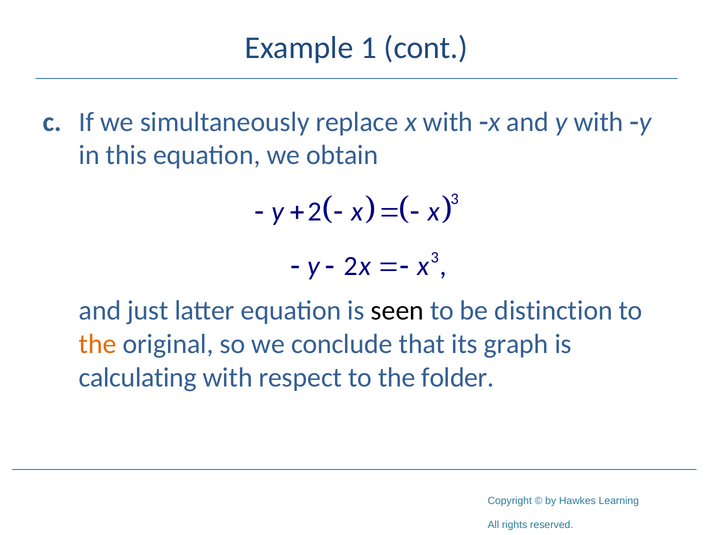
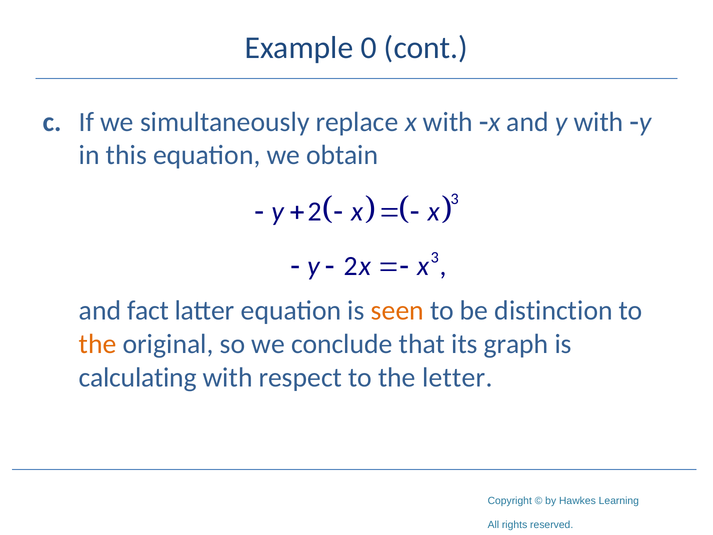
1: 1 -> 0
just: just -> fact
seen colour: black -> orange
folder: folder -> letter
